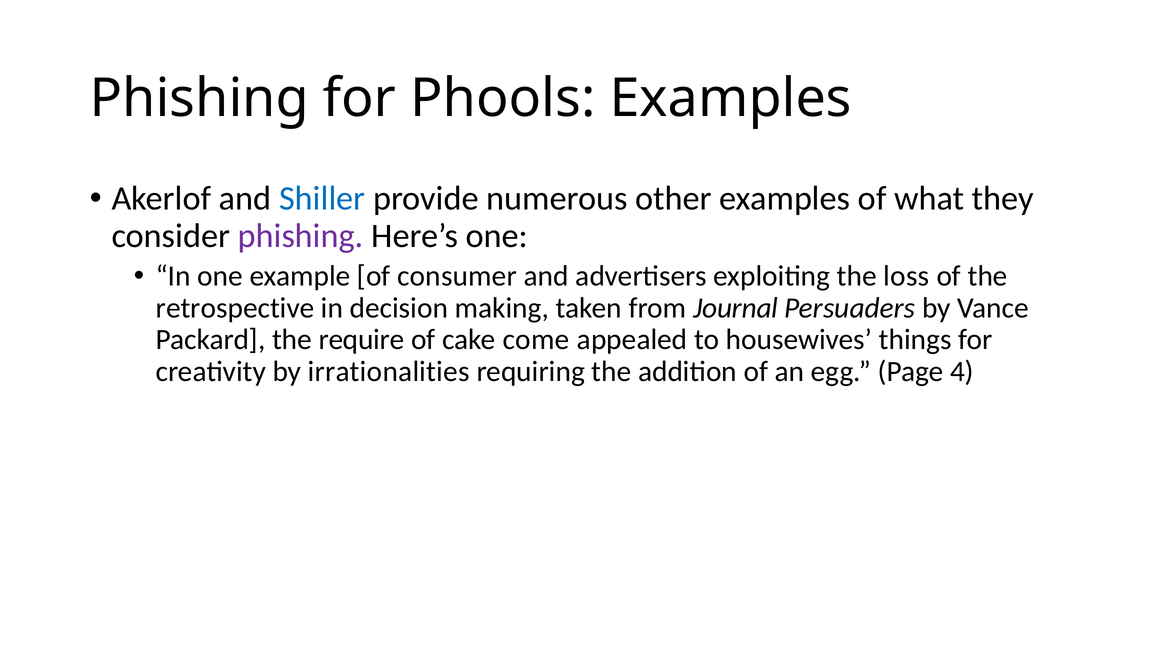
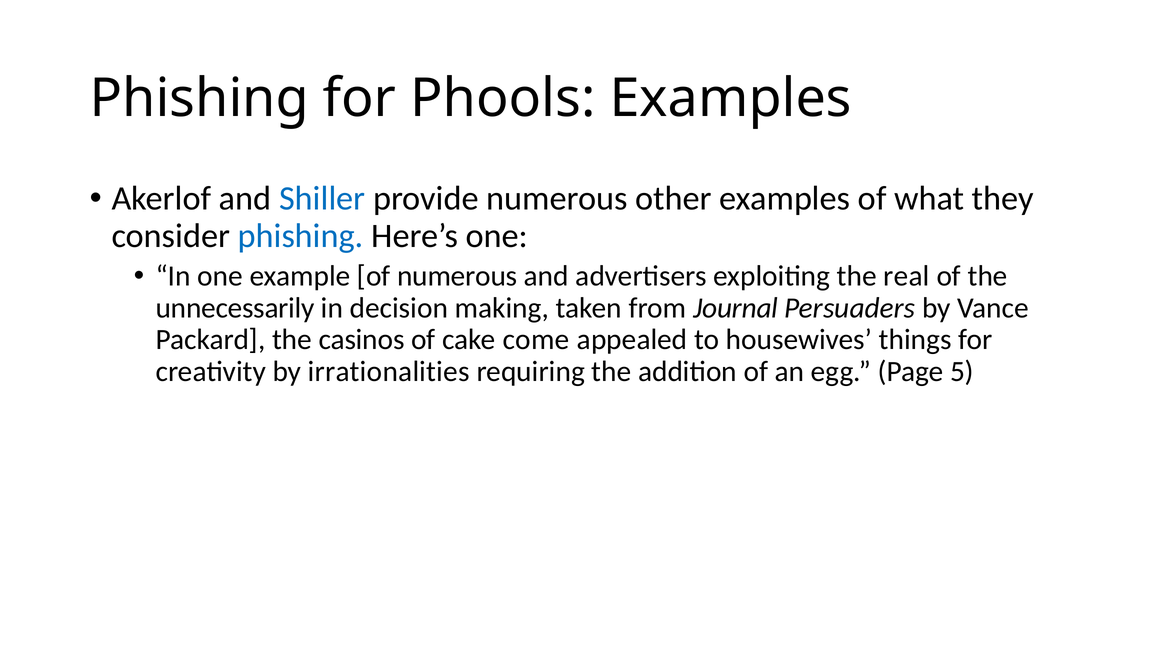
phishing at (301, 236) colour: purple -> blue
of consumer: consumer -> numerous
loss: loss -> real
retrospective: retrospective -> unnecessarily
require: require -> casinos
4: 4 -> 5
